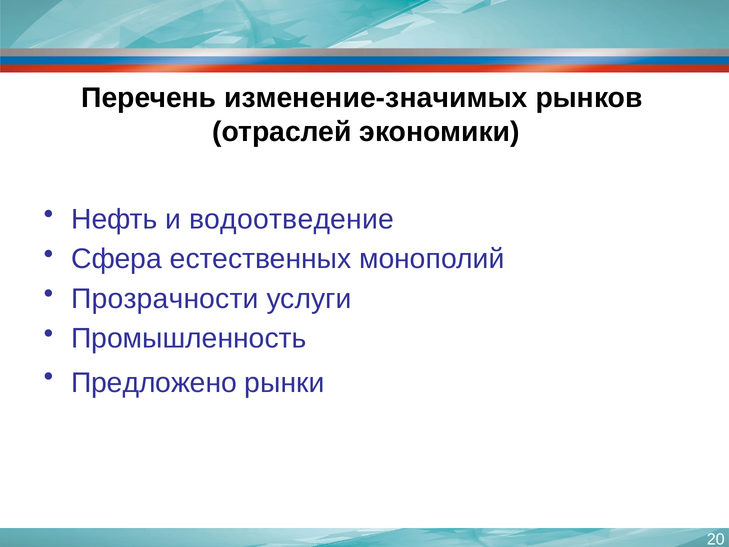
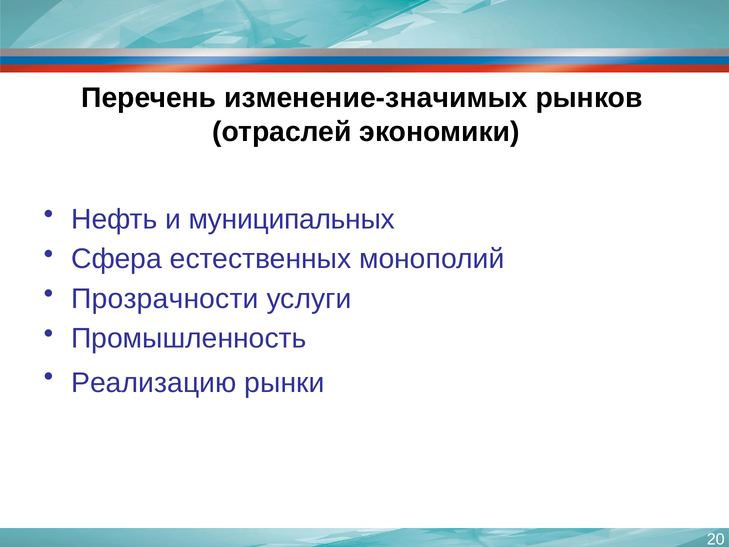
водоотведение: водоотведение -> муниципальных
Предложено: Предложено -> Реализацию
